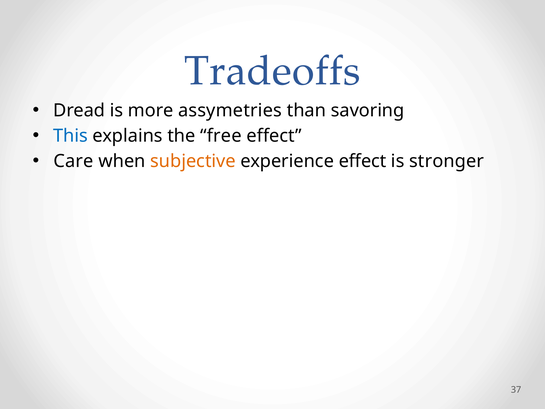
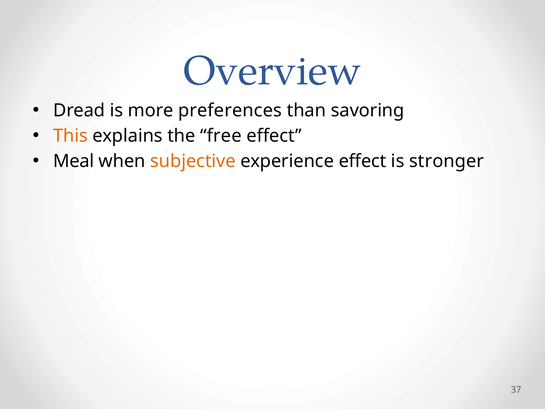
Tradeoffs: Tradeoffs -> Overview
assymetries: assymetries -> preferences
This colour: blue -> orange
Care: Care -> Meal
